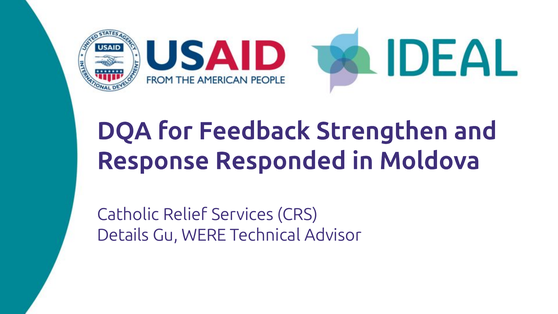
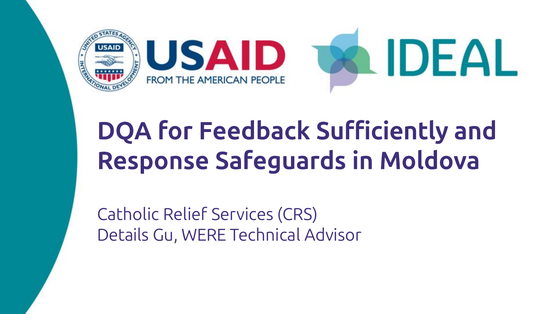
Strengthen: Strengthen -> Sufficiently
Responded: Responded -> Safeguards
